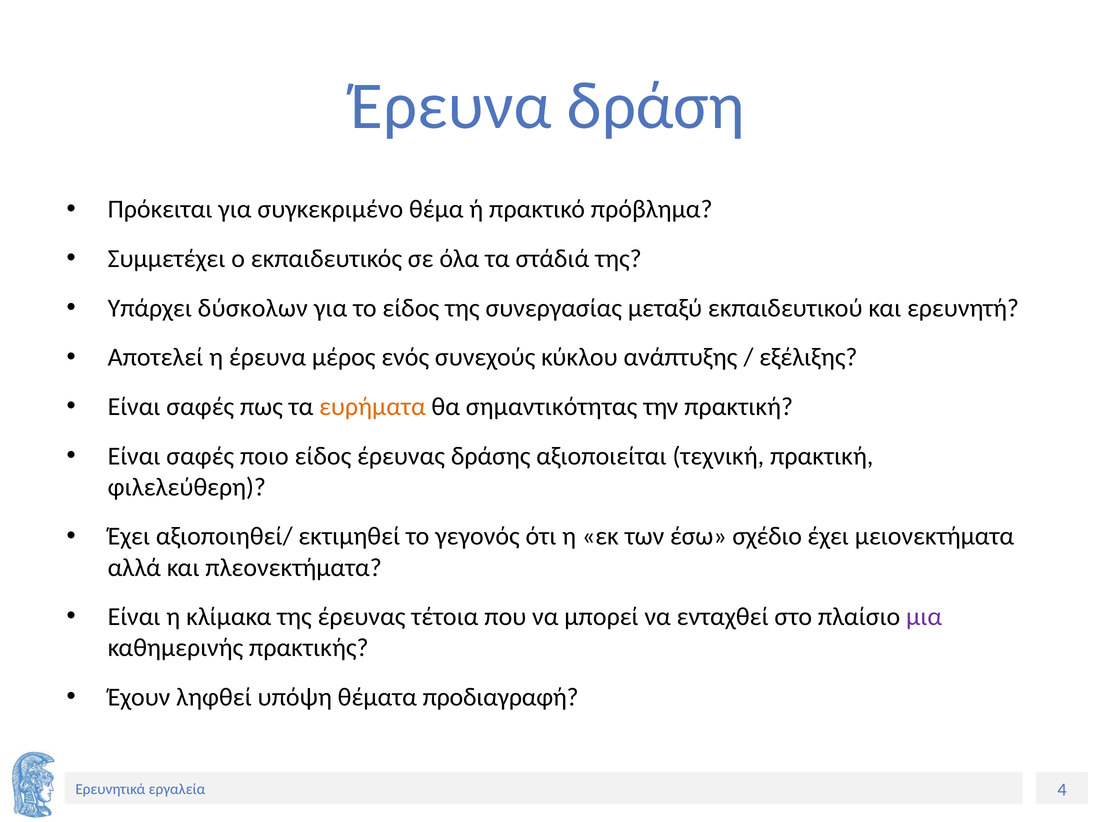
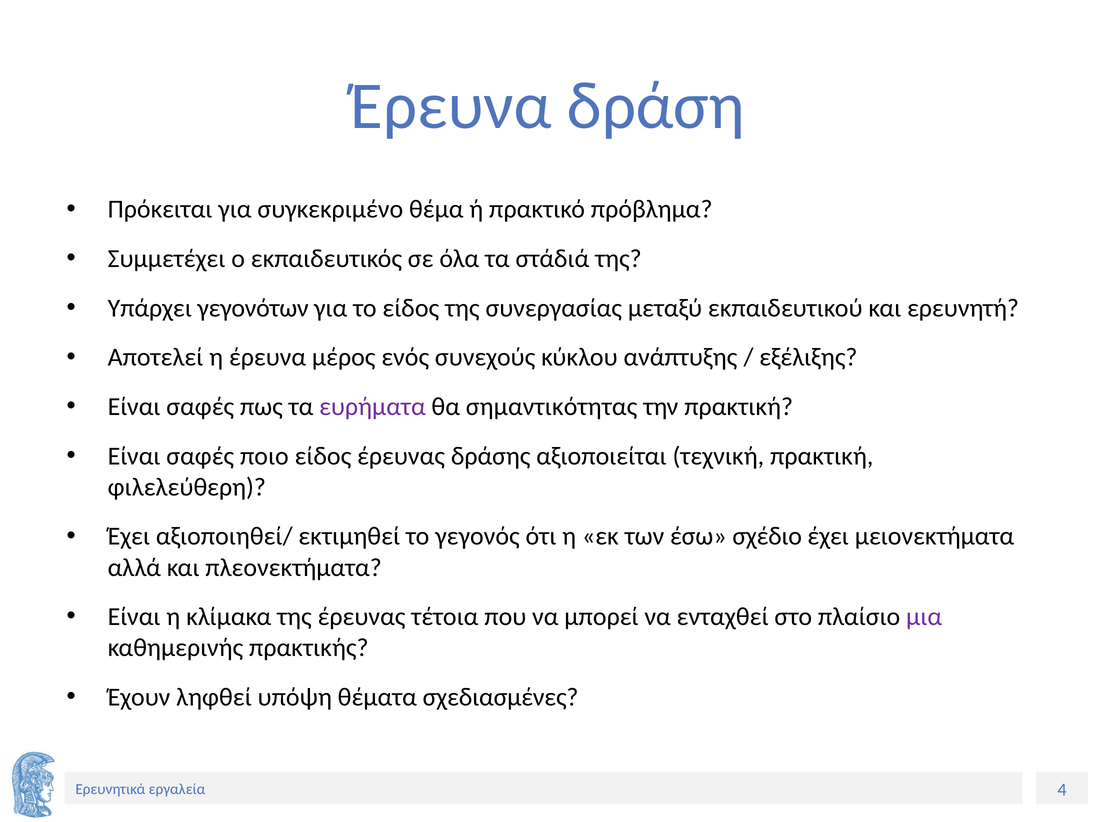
δύσκολων: δύσκολων -> γεγονότων
ευρήματα colour: orange -> purple
προδιαγραφή: προδιαγραφή -> σχεδιασμένες
